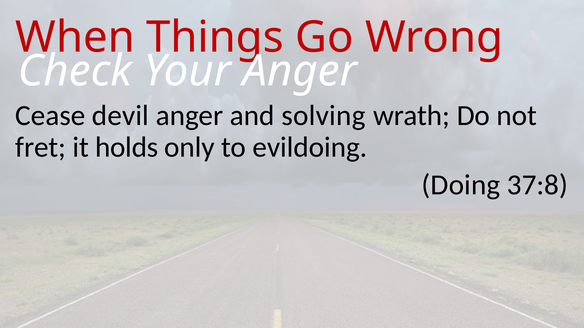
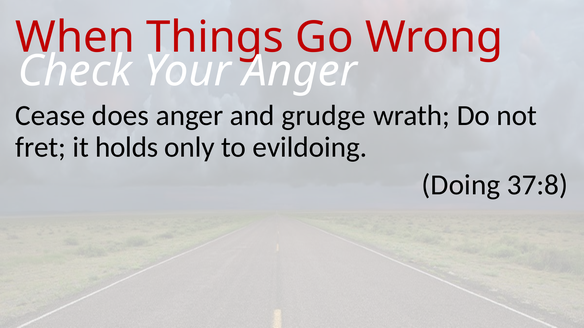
devil: devil -> does
solving: solving -> grudge
